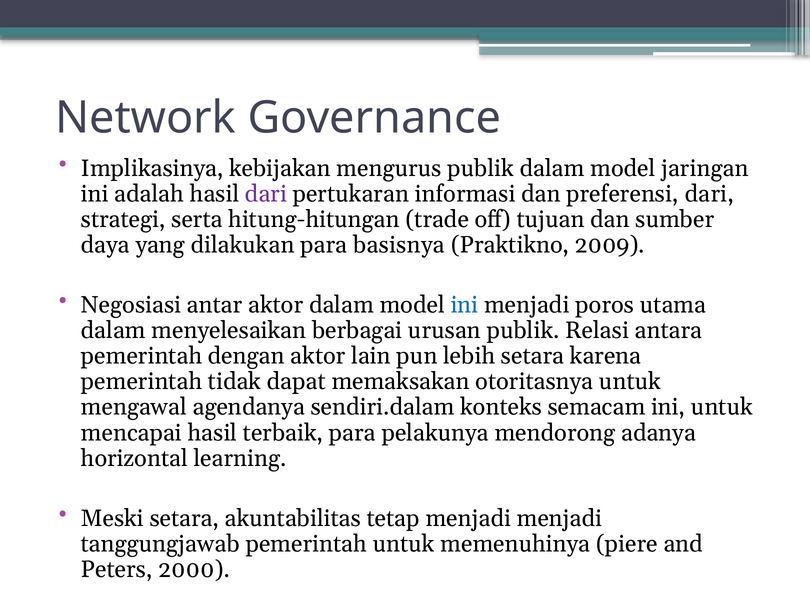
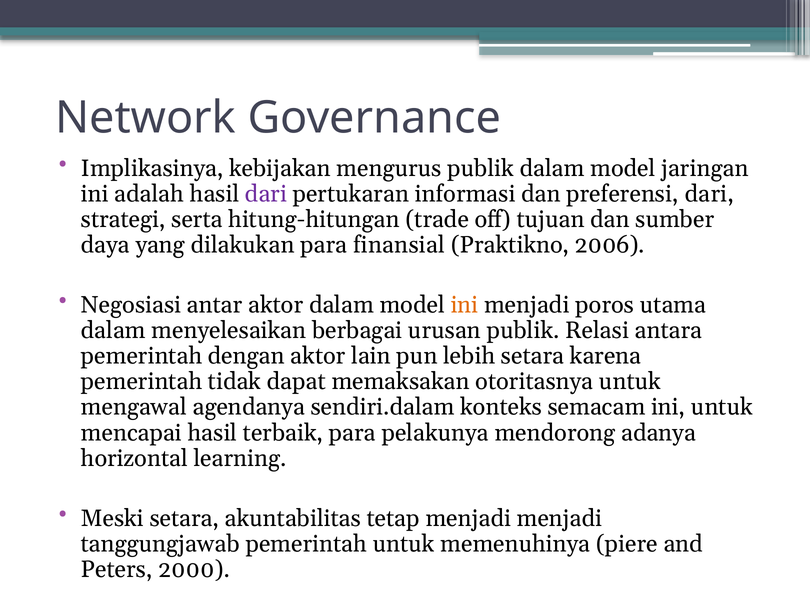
basisnya: basisnya -> finansial
2009: 2009 -> 2006
ini at (464, 305) colour: blue -> orange
